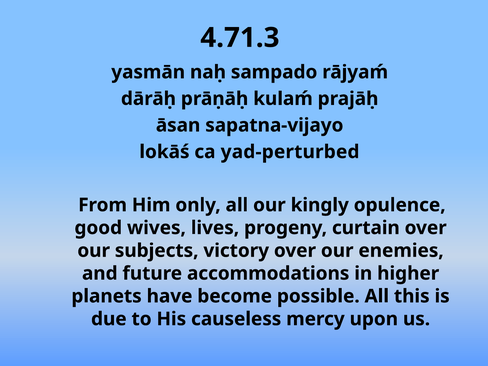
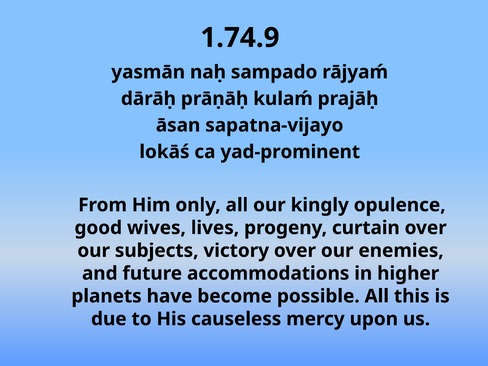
4.71.3: 4.71.3 -> 1.74.9
yad-perturbed: yad-perturbed -> yad-prominent
